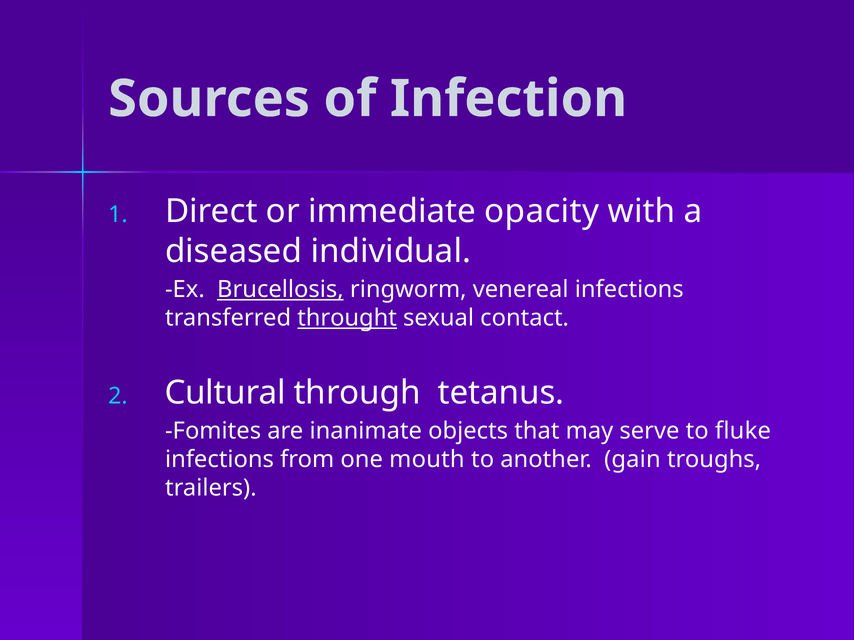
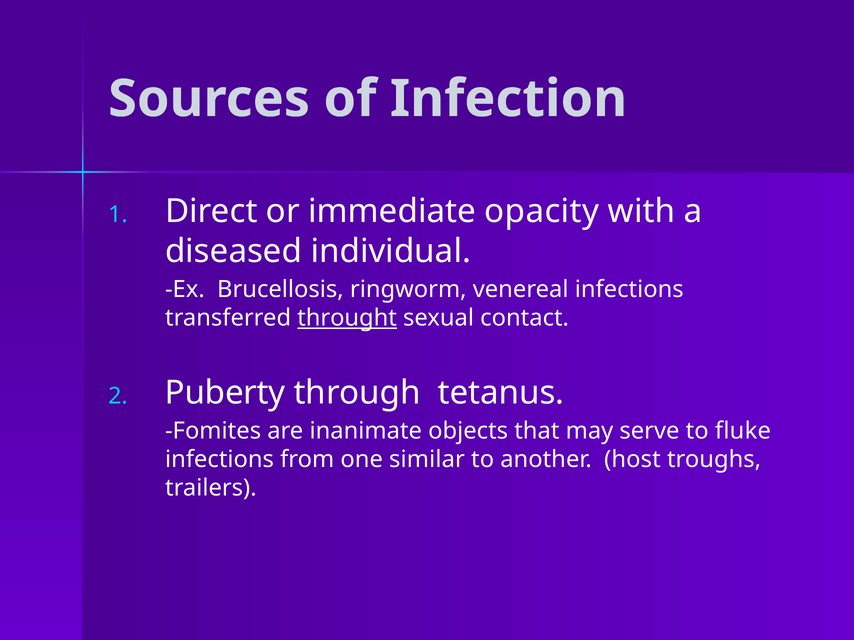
Brucellosis underline: present -> none
Cultural: Cultural -> Puberty
mouth: mouth -> similar
gain: gain -> host
